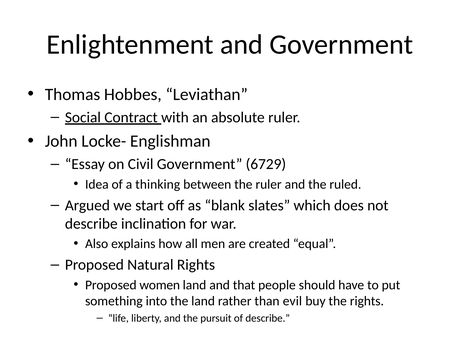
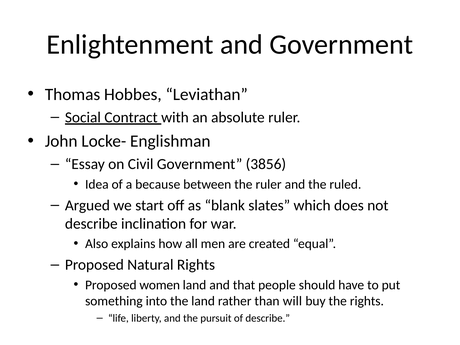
6729: 6729 -> 3856
thinking: thinking -> because
evil: evil -> will
